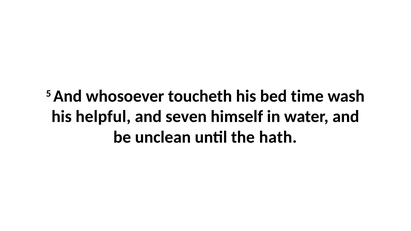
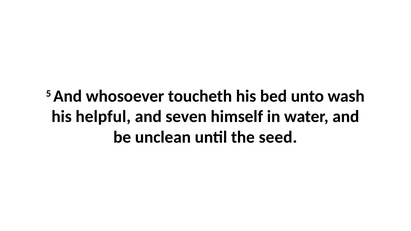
time: time -> unto
hath: hath -> seed
